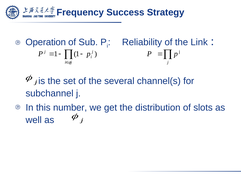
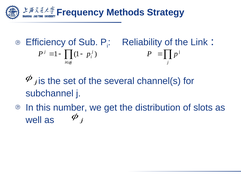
Success: Success -> Methods
Operation: Operation -> Efficiency
